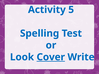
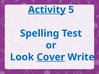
Activity underline: none -> present
